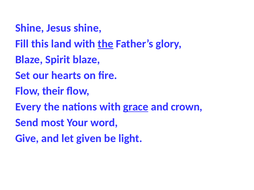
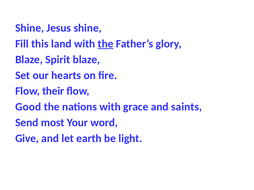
Every: Every -> Good
grace underline: present -> none
crown: crown -> saints
given: given -> earth
